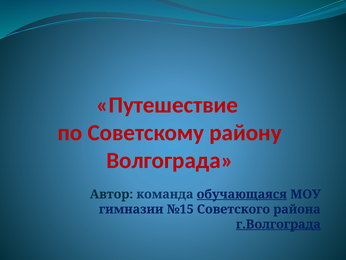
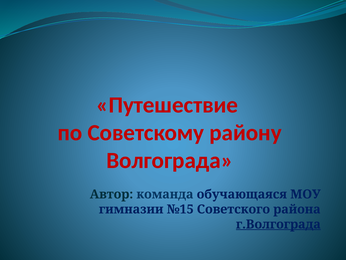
обучающаяся underline: present -> none
